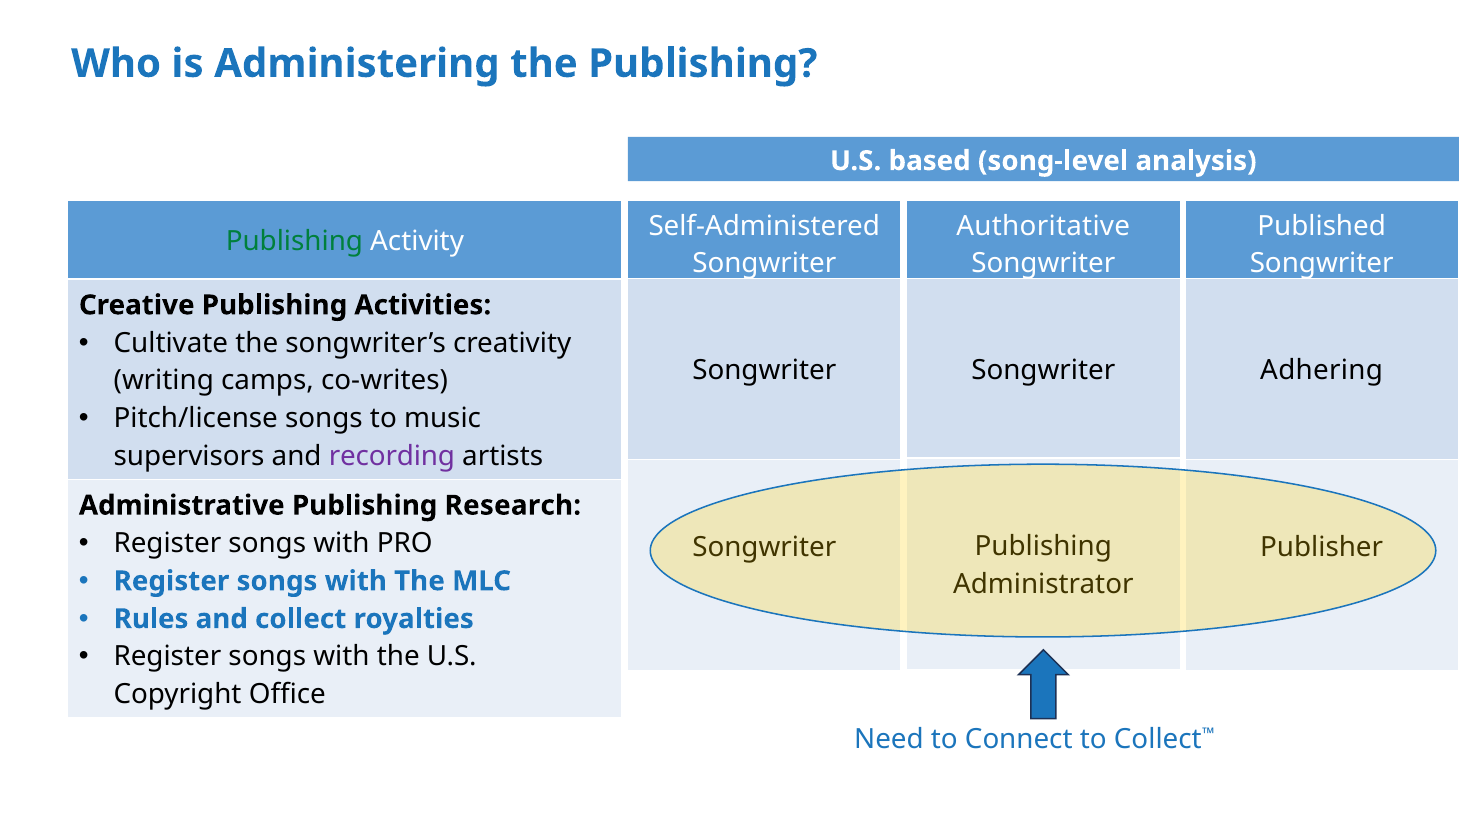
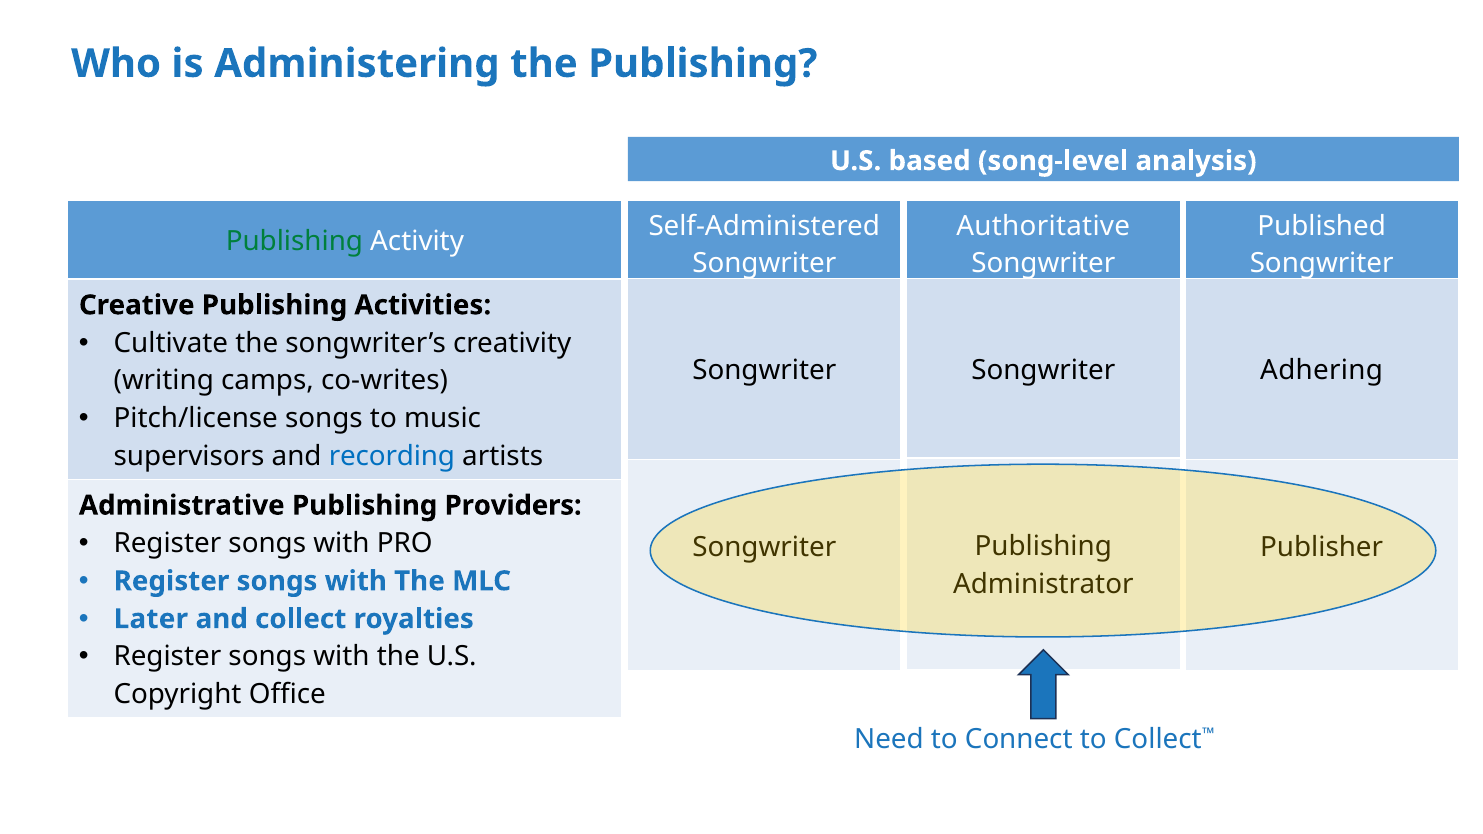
recording colour: purple -> blue
Research: Research -> Providers
Rules: Rules -> Later
